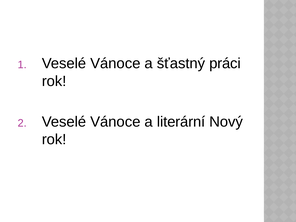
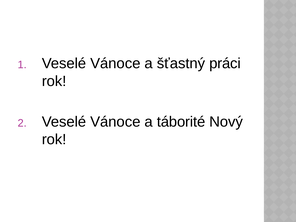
literární: literární -> táborité
